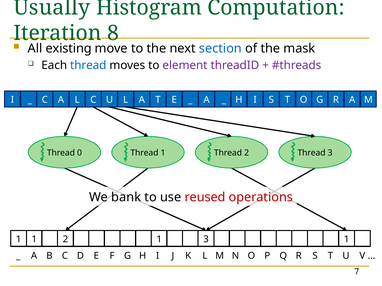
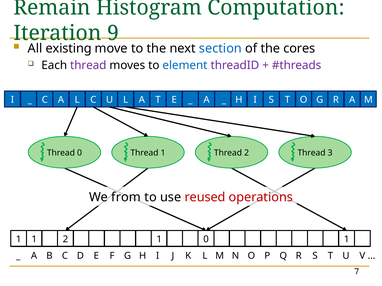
Usually: Usually -> Remain
8: 8 -> 9
mask: mask -> cores
thread at (88, 65) colour: blue -> purple
element colour: purple -> blue
bank: bank -> from
3 at (206, 240): 3 -> 0
